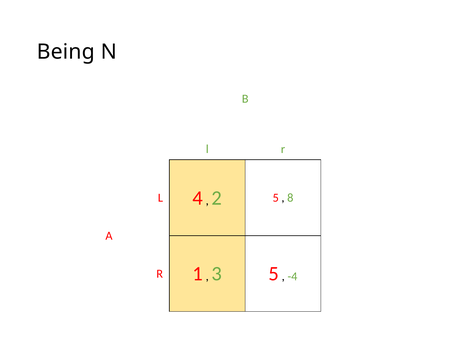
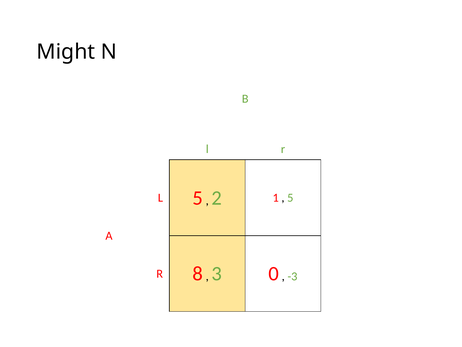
Being: Being -> Might
L 4: 4 -> 5
2 5: 5 -> 1
8 at (290, 198): 8 -> 5
1: 1 -> 8
3 5: 5 -> 0
-4: -4 -> -3
